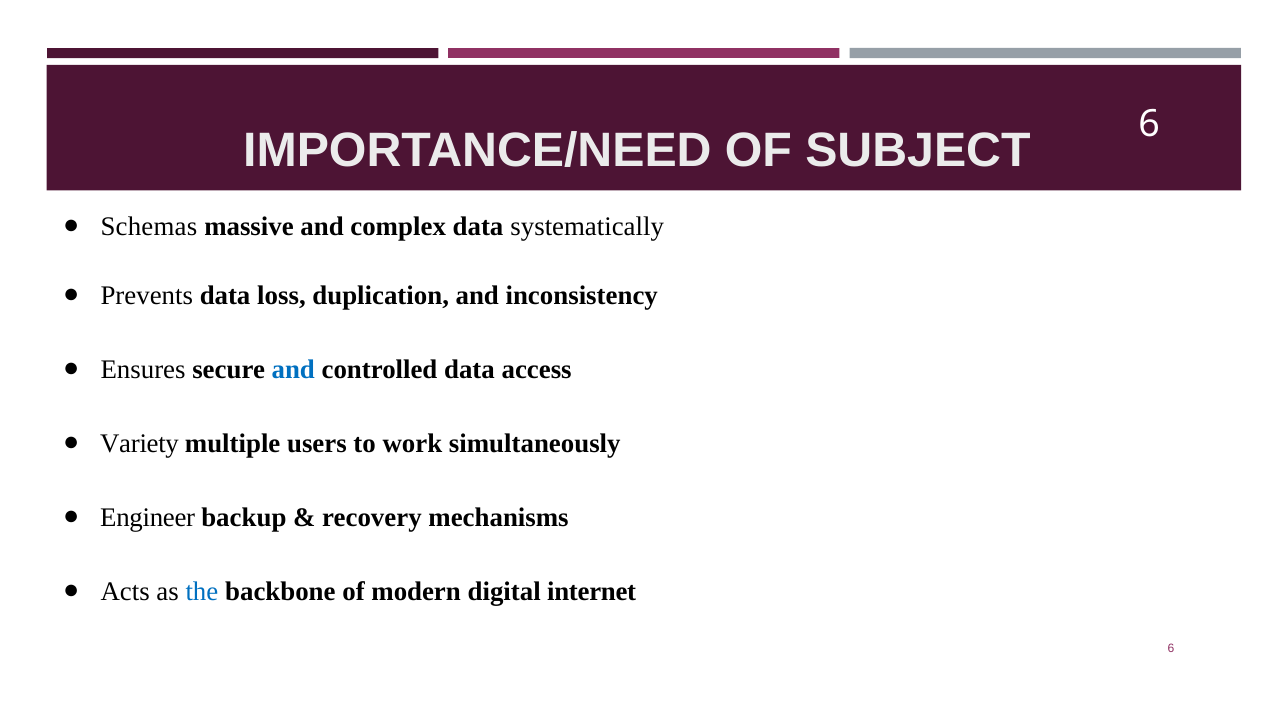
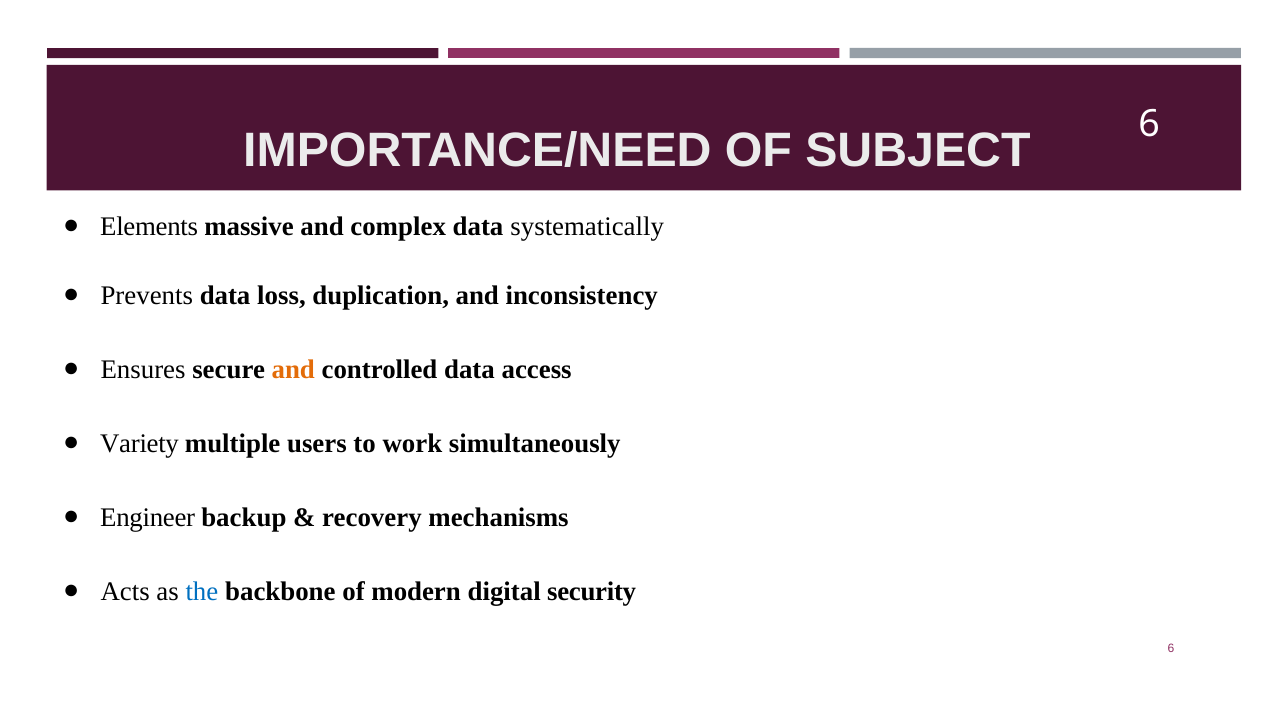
Schemas: Schemas -> Elements
and at (293, 370) colour: blue -> orange
internet: internet -> security
